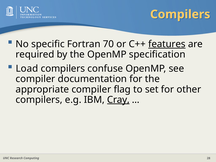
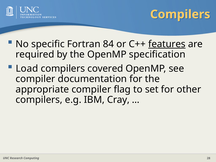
70: 70 -> 84
confuse: confuse -> covered
Cray underline: present -> none
